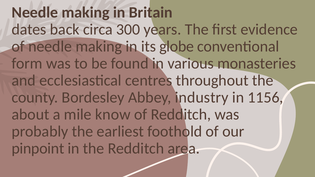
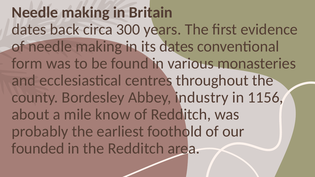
its globe: globe -> dates
pinpoint: pinpoint -> founded
